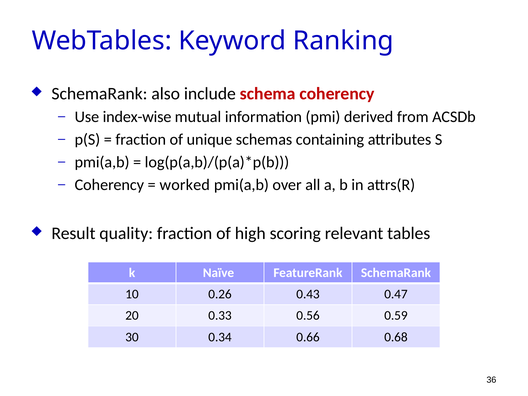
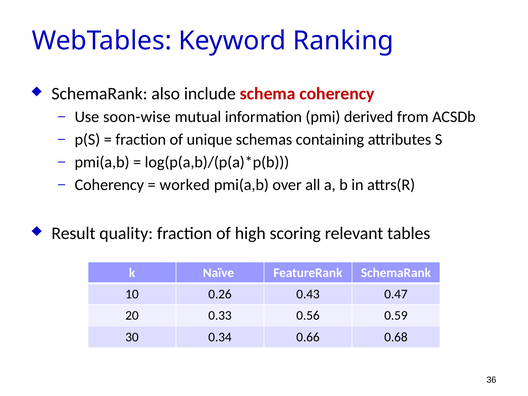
index-wise: index-wise -> soon-wise
